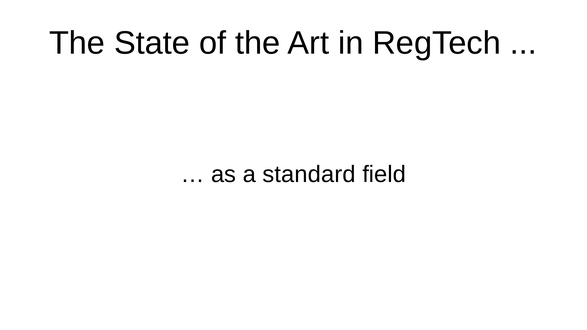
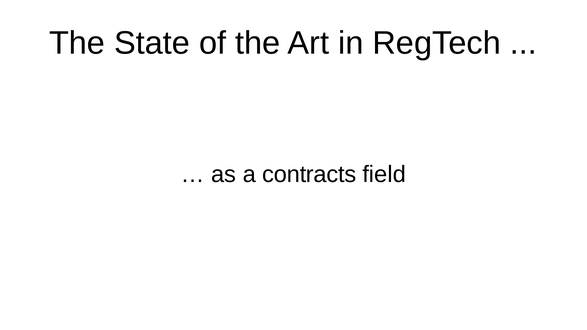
standard: standard -> contracts
